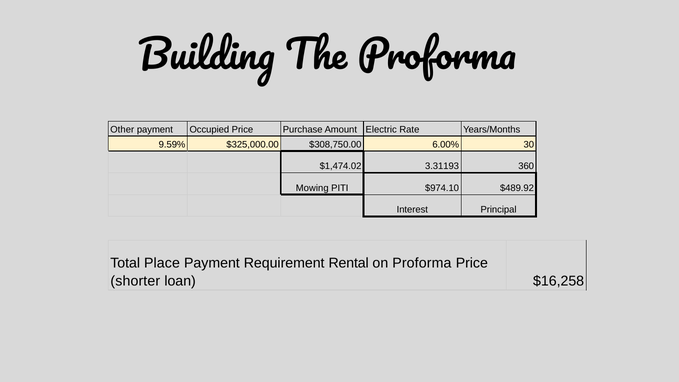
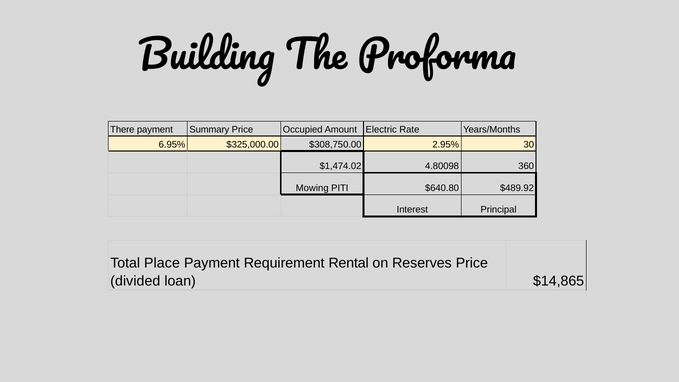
Other: Other -> There
Occupied: Occupied -> Summary
Purchase: Purchase -> Occupied
9.59%: 9.59% -> 6.95%
6.00%: 6.00% -> 2.95%
3.31193: 3.31193 -> 4.80098
$974.10: $974.10 -> $640.80
on Proforma: Proforma -> Reserves
shorter: shorter -> divided
$16,258: $16,258 -> $14,865
